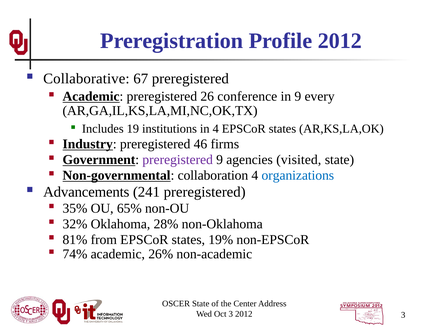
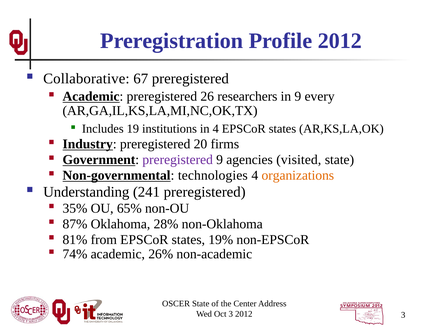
conference: conference -> researchers
46: 46 -> 20
collaboration: collaboration -> technologies
organizations colour: blue -> orange
Advancements: Advancements -> Understanding
32%: 32% -> 87%
